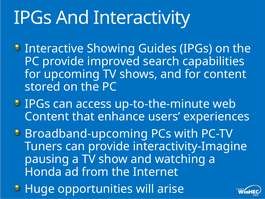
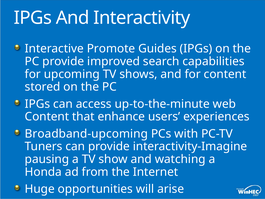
Showing: Showing -> Promote
